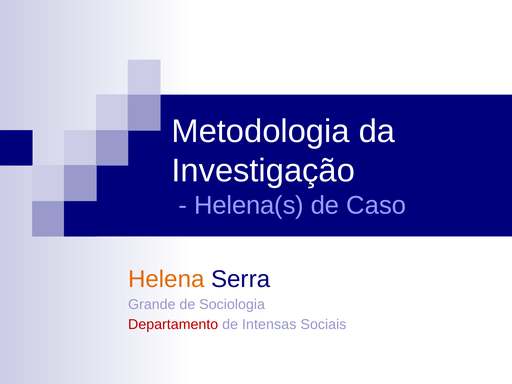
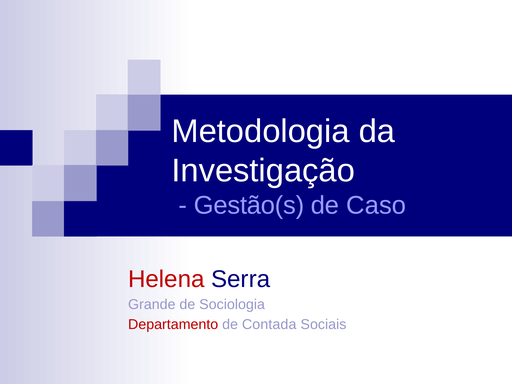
Helena(s: Helena(s -> Gestão(s
Helena colour: orange -> red
Intensas: Intensas -> Contada
